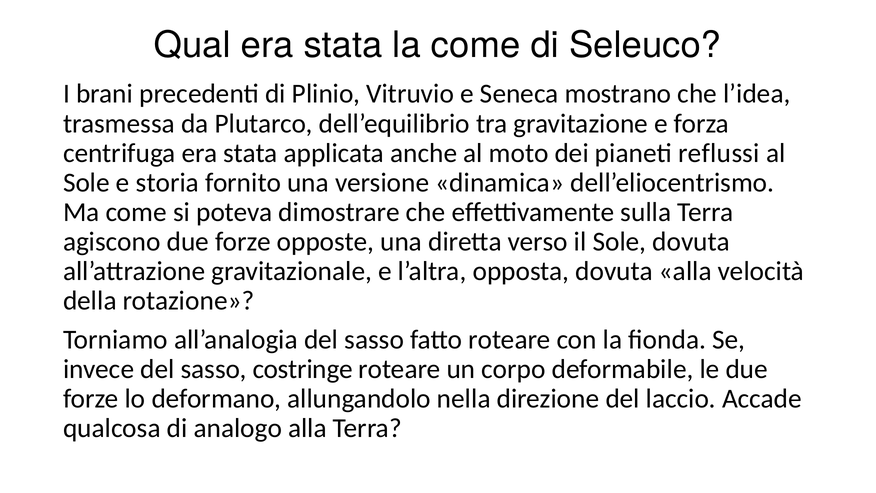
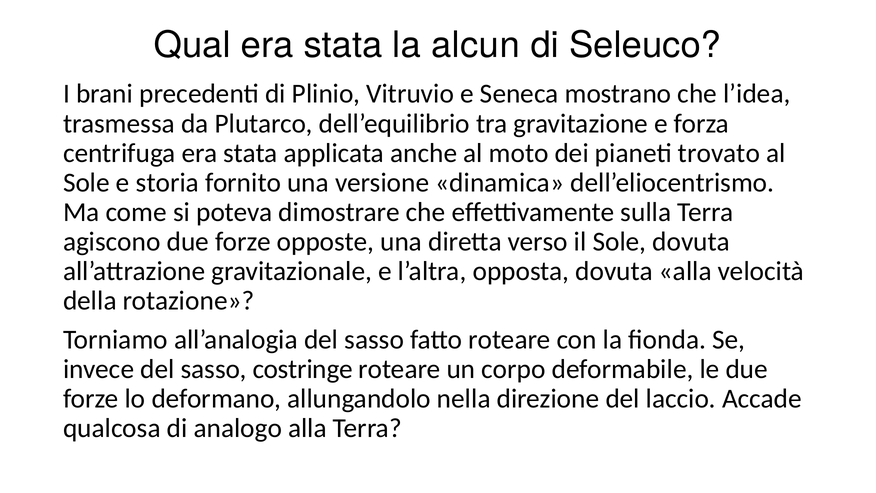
la come: come -> alcun
reflussi: reflussi -> trovato
